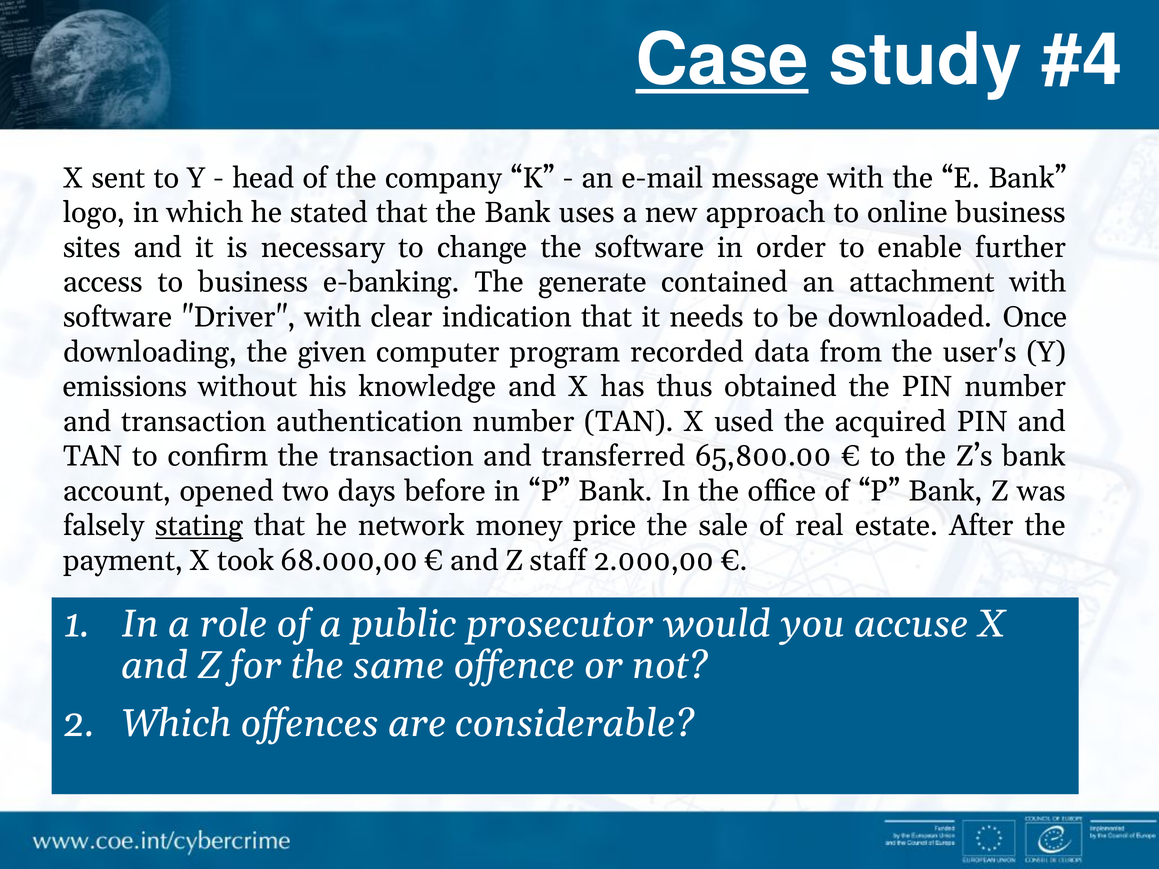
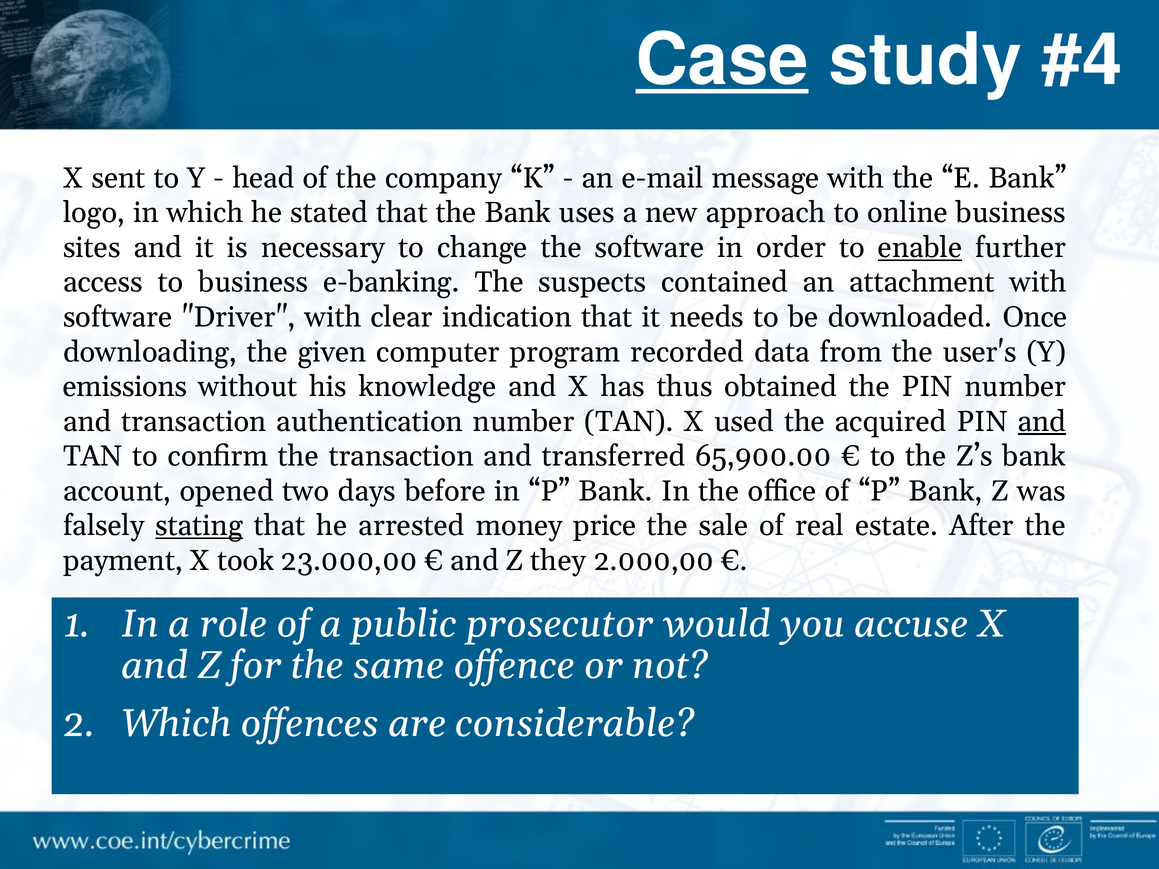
enable underline: none -> present
generate: generate -> suspects
and at (1042, 422) underline: none -> present
65,800.00: 65,800.00 -> 65,900.00
network: network -> arrested
68.000,00: 68.000,00 -> 23.000,00
staff: staff -> they
